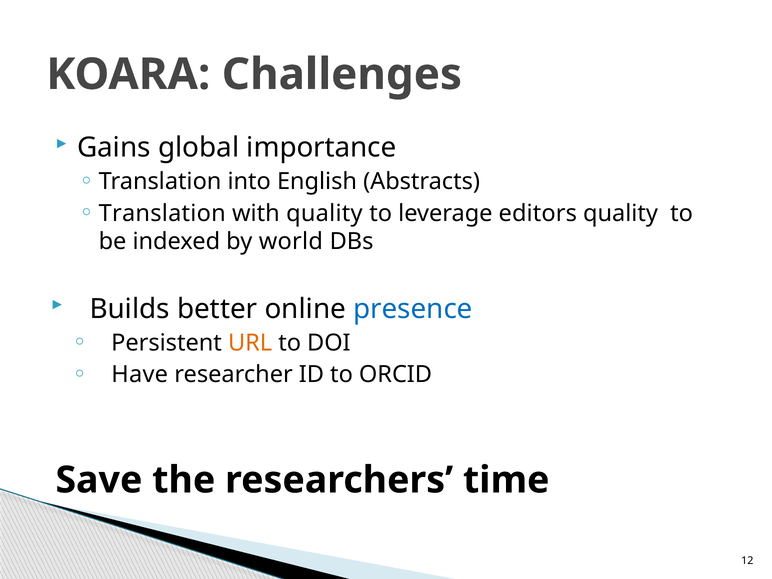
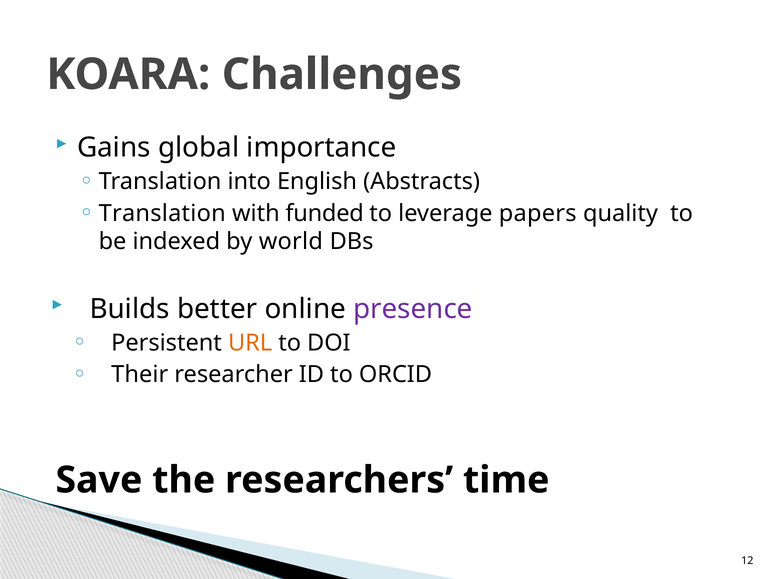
with quality: quality -> funded
editors: editors -> papers
presence colour: blue -> purple
Have: Have -> Their
